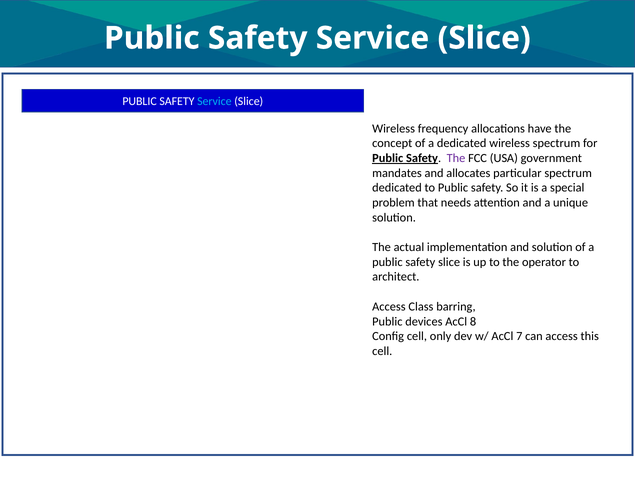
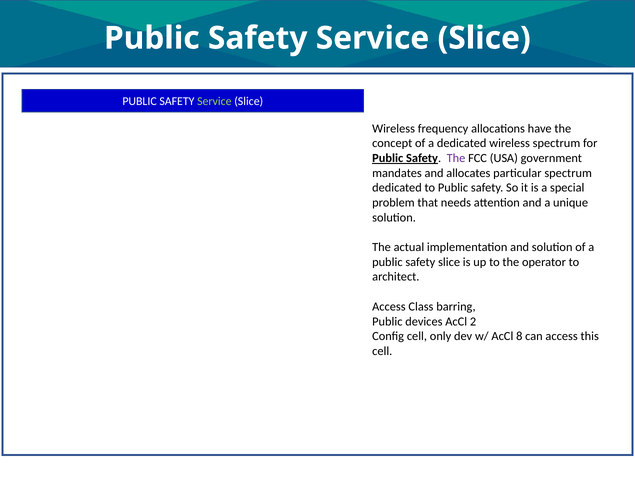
Service at (214, 101) colour: light blue -> light green
8: 8 -> 2
7: 7 -> 8
